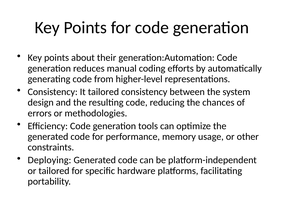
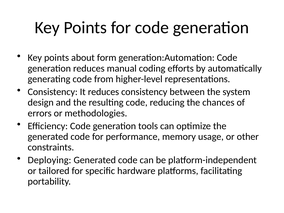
their: their -> form
It tailored: tailored -> reduces
